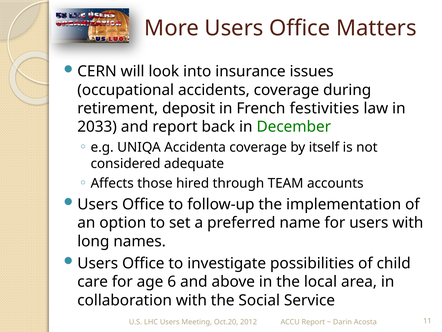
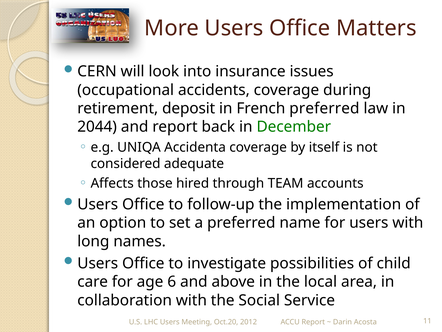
French festivities: festivities -> preferred
2033: 2033 -> 2044
